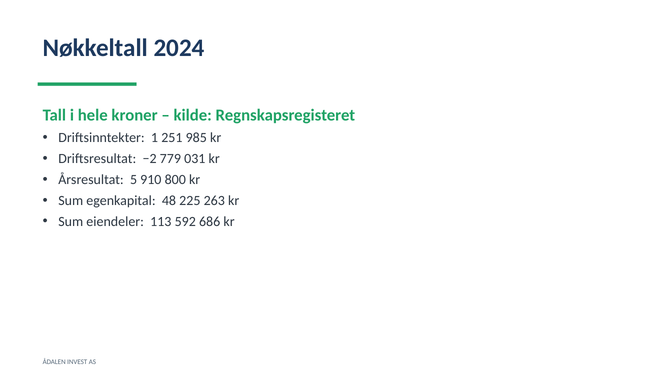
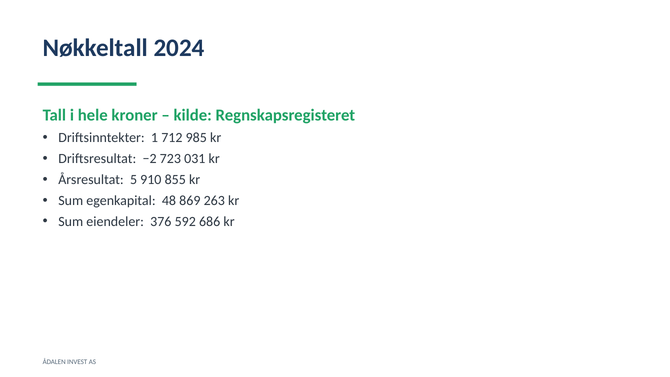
251: 251 -> 712
779: 779 -> 723
800: 800 -> 855
225: 225 -> 869
113: 113 -> 376
